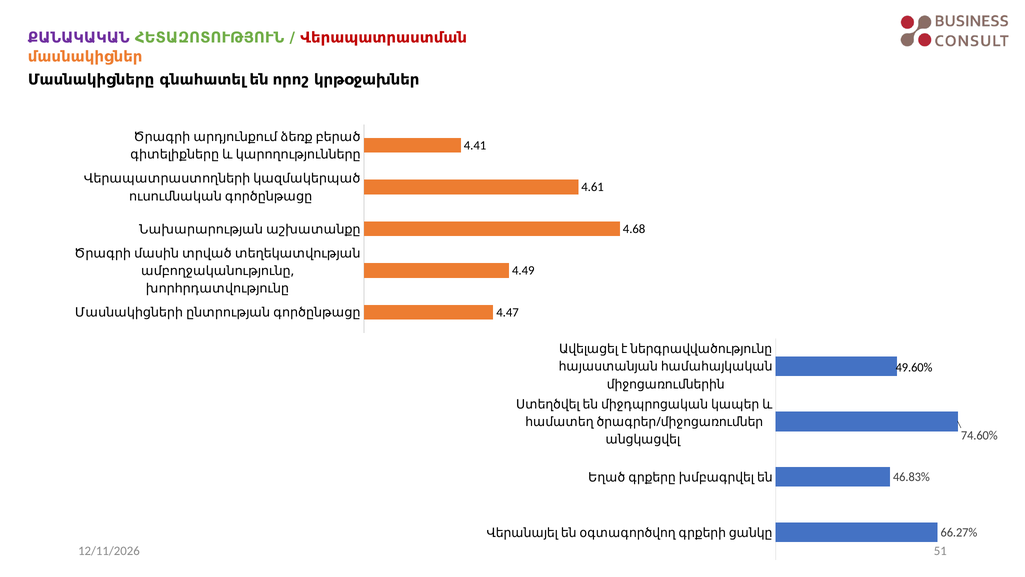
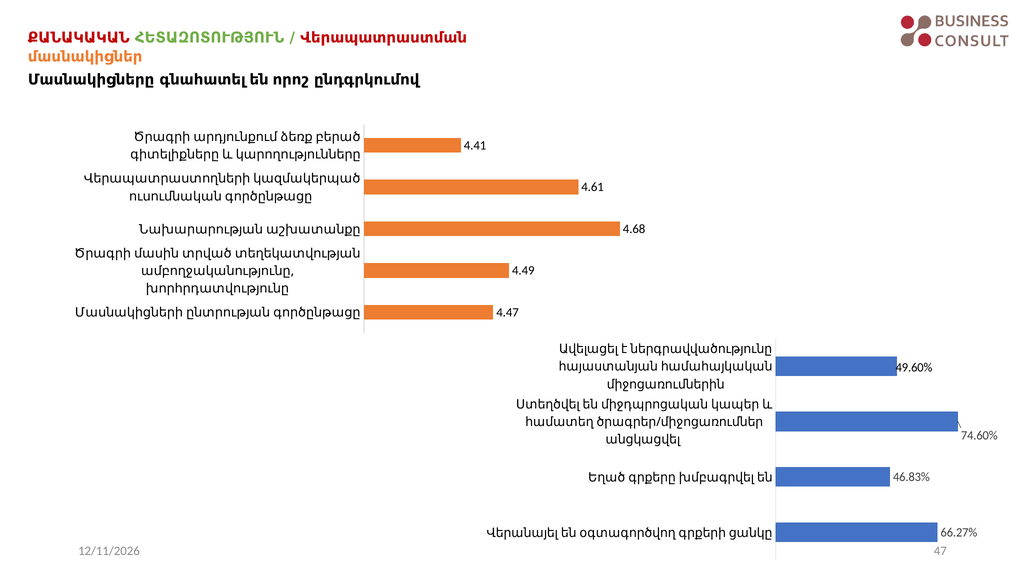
ՔԱՆԱԿԱԿԱՆ colour: purple -> red
կրթօջախներ: կրթօջախներ -> ընդգրկումով
51: 51 -> 47
